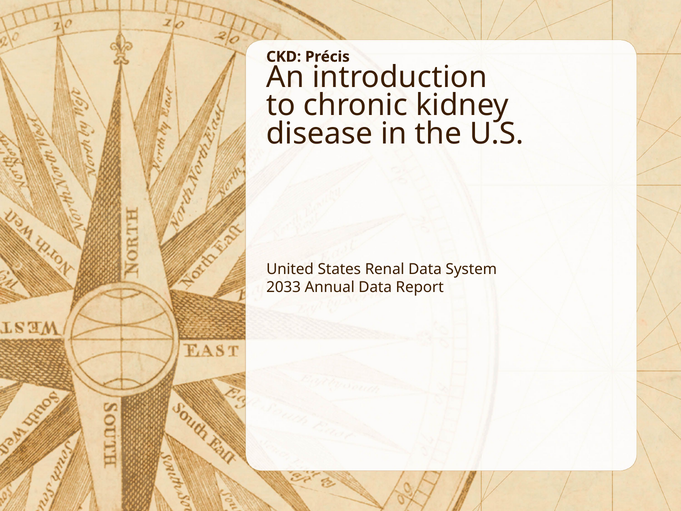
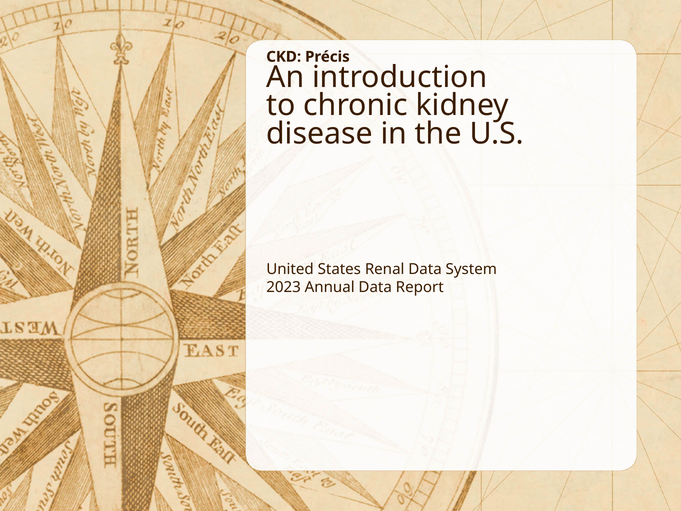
2033: 2033 -> 2023
